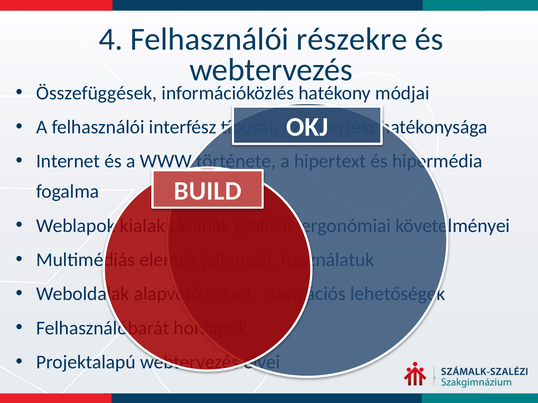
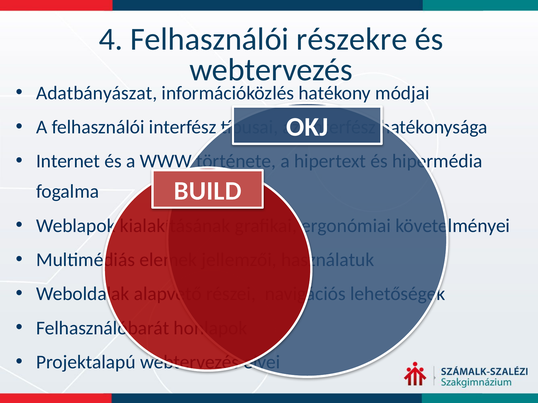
Összefüggések: Összefüggések -> Adatbányászat
